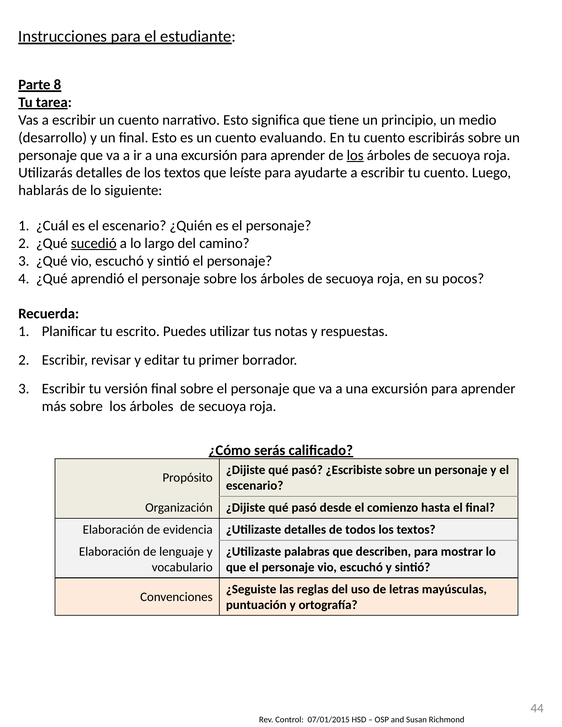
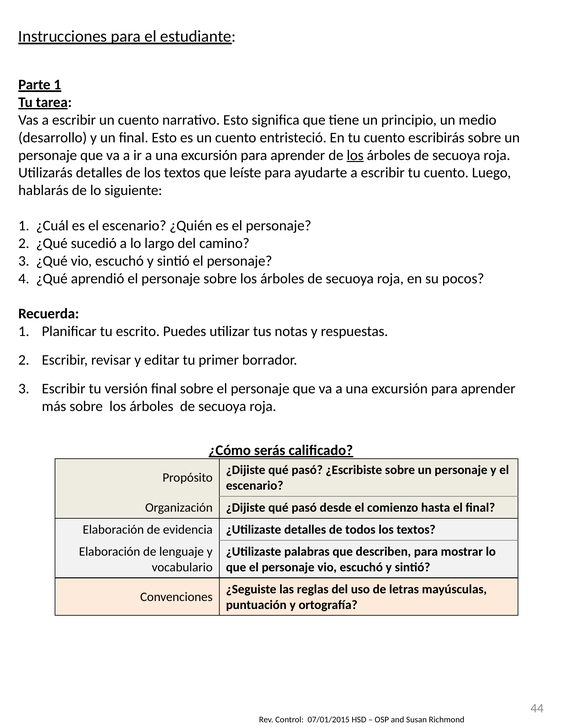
Parte 8: 8 -> 1
evaluando: evaluando -> entristeció
sucedió underline: present -> none
